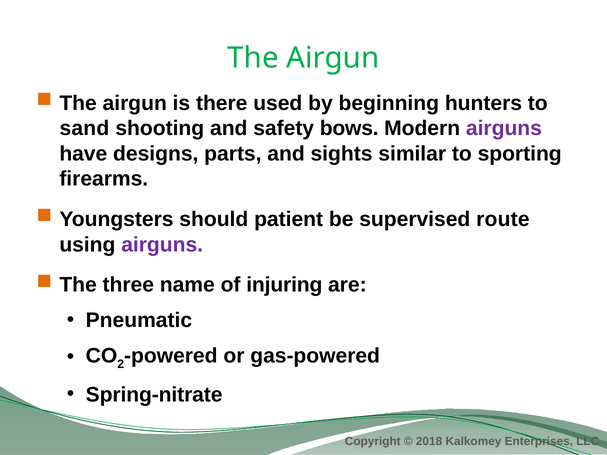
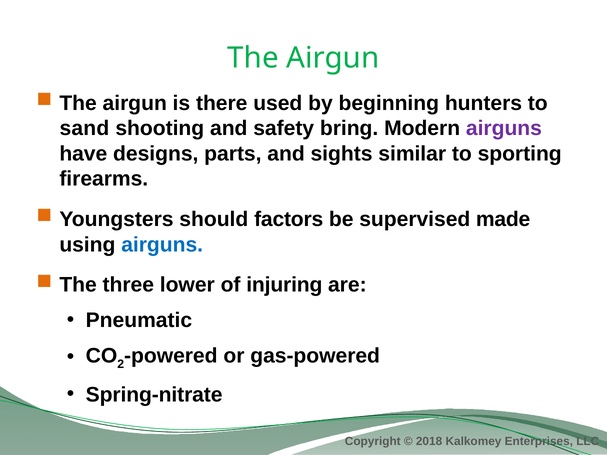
bows: bows -> bring
patient: patient -> factors
route: route -> made
airguns at (162, 245) colour: purple -> blue
name: name -> lower
